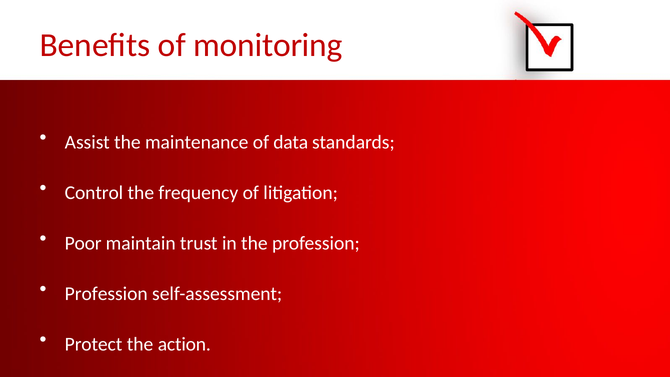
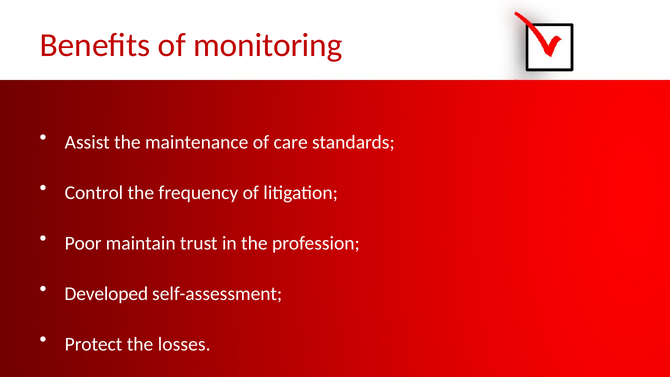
data: data -> care
Profession at (106, 294): Profession -> Developed
action: action -> losses
